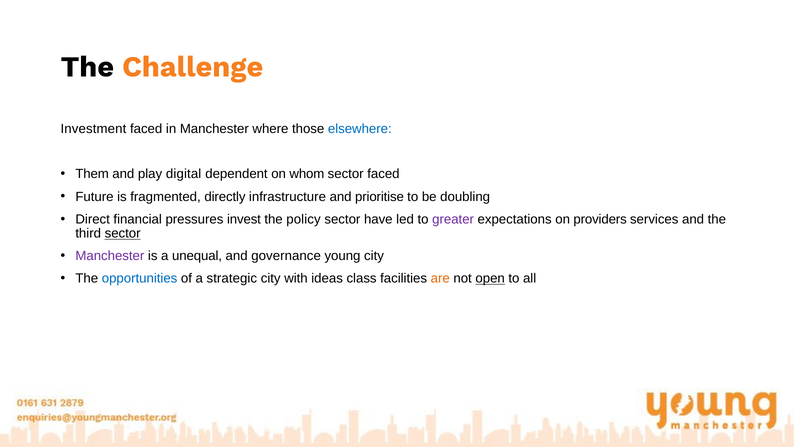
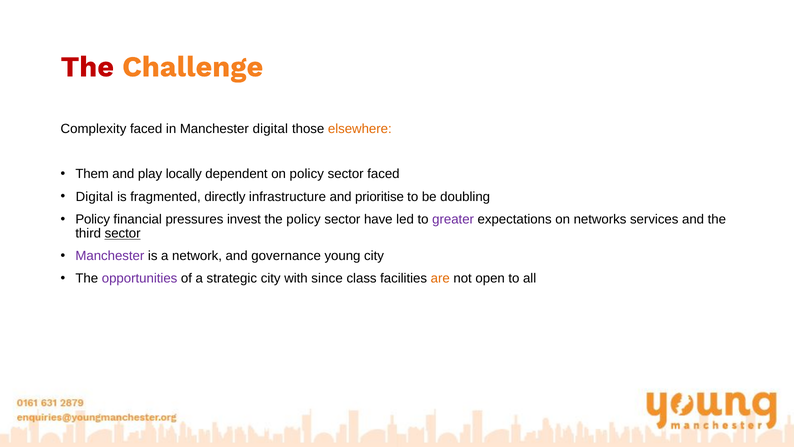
The at (87, 67) colour: black -> red
Investment: Investment -> Complexity
Manchester where: where -> digital
elsewhere colour: blue -> orange
digital: digital -> locally
on whom: whom -> policy
Future at (94, 197): Future -> Digital
Direct at (93, 219): Direct -> Policy
providers: providers -> networks
unequal: unequal -> network
opportunities colour: blue -> purple
ideas: ideas -> since
open underline: present -> none
